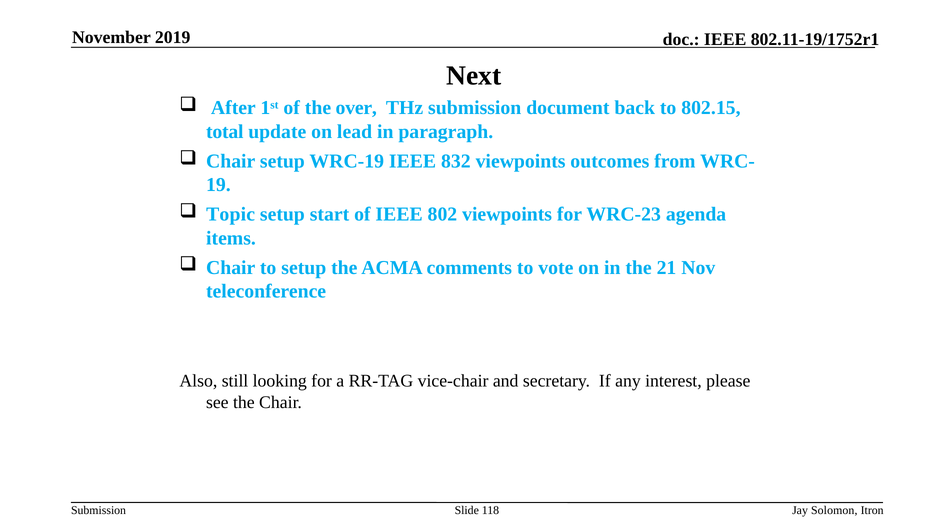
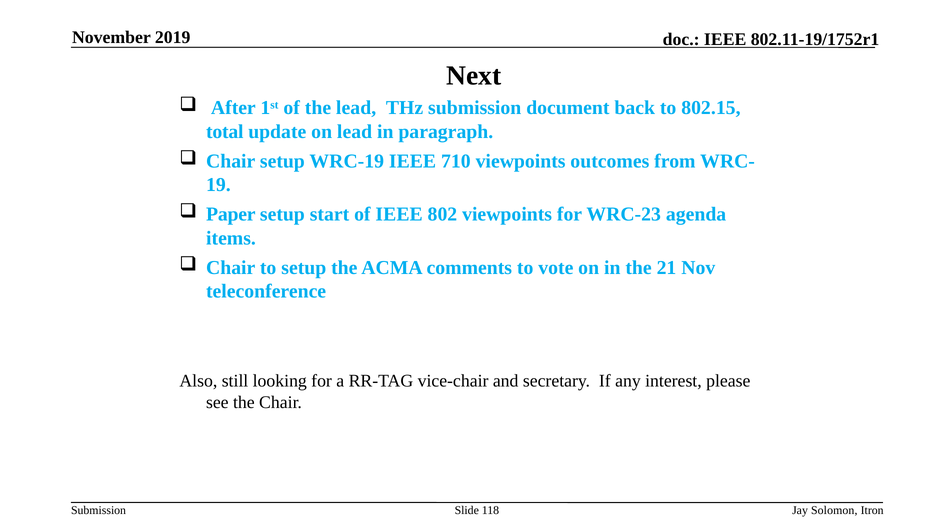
the over: over -> lead
832: 832 -> 710
Topic: Topic -> Paper
